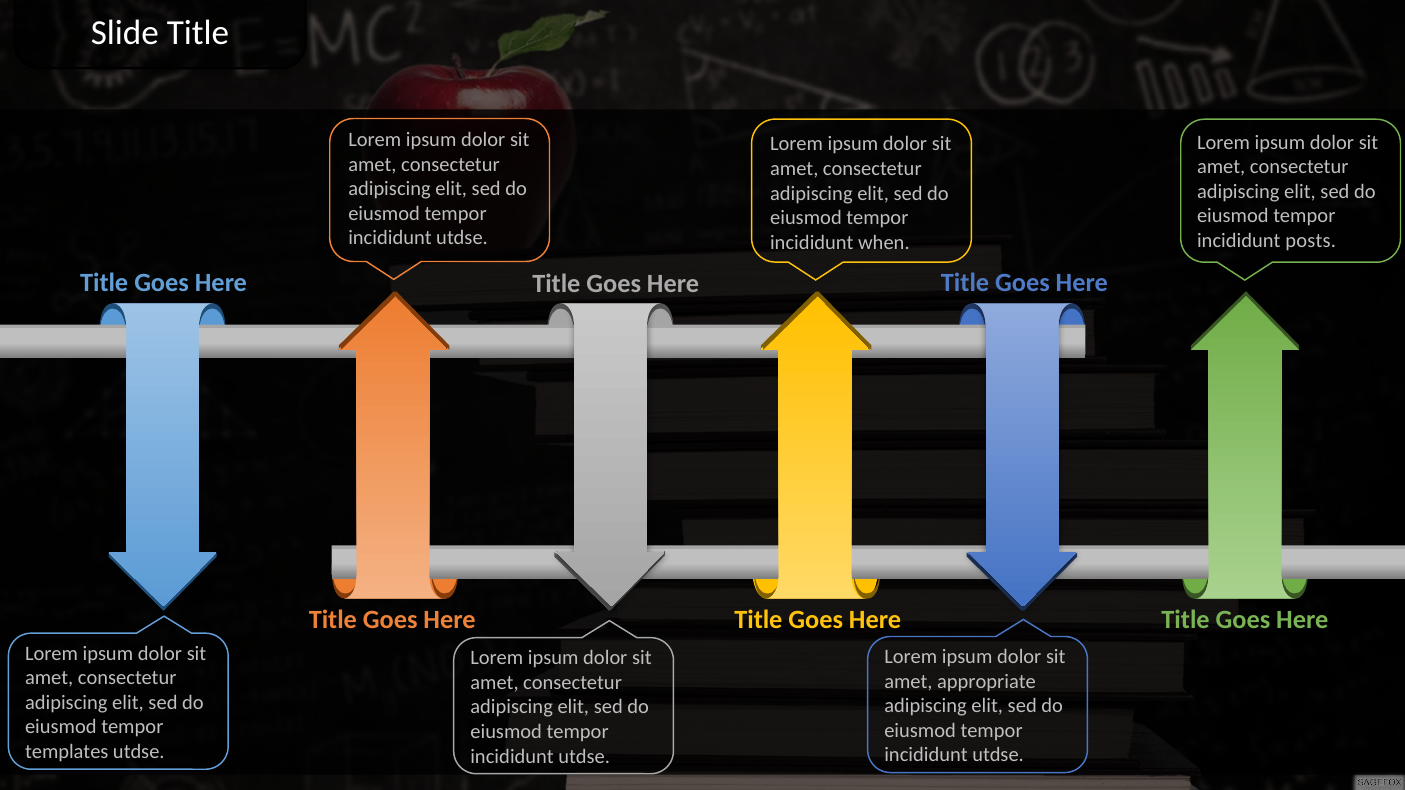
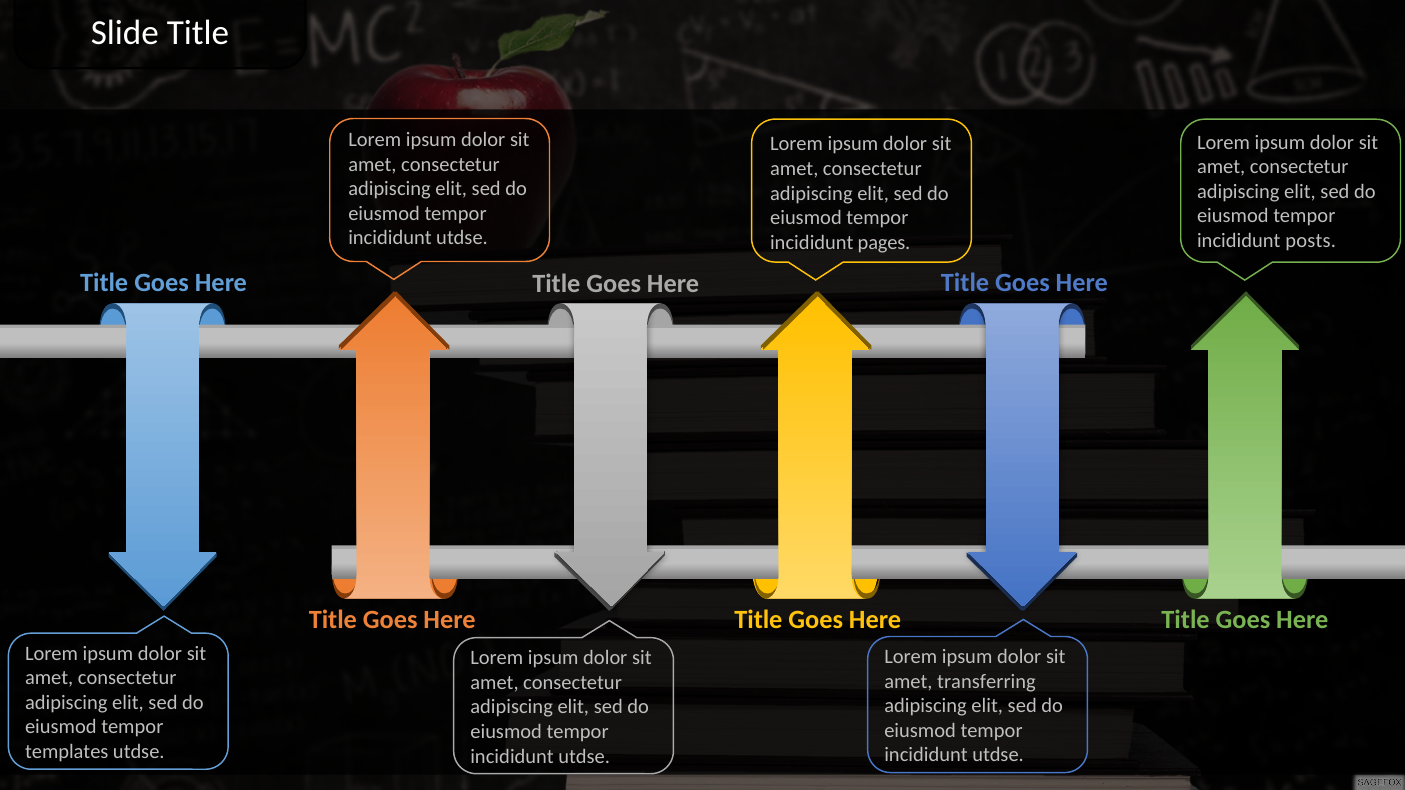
when: when -> pages
appropriate: appropriate -> transferring
